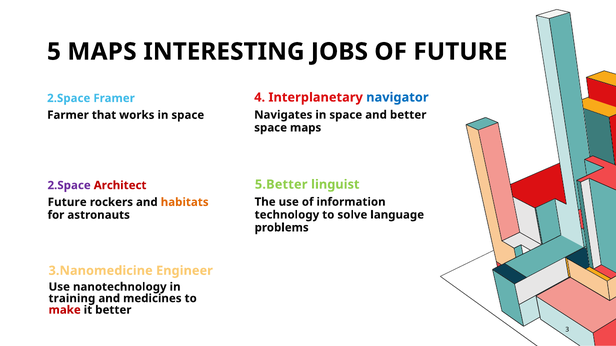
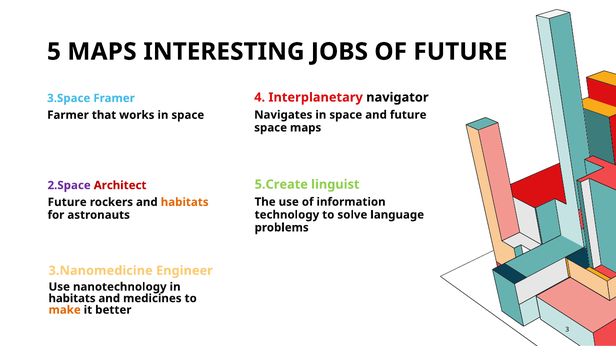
navigator colour: blue -> black
2.Space at (69, 98): 2.Space -> 3.Space
and better: better -> future
5.Better: 5.Better -> 5.Create
training at (72, 299): training -> habitats
make colour: red -> orange
